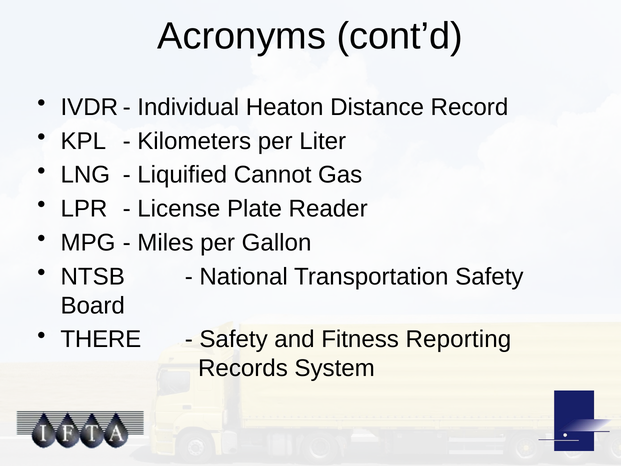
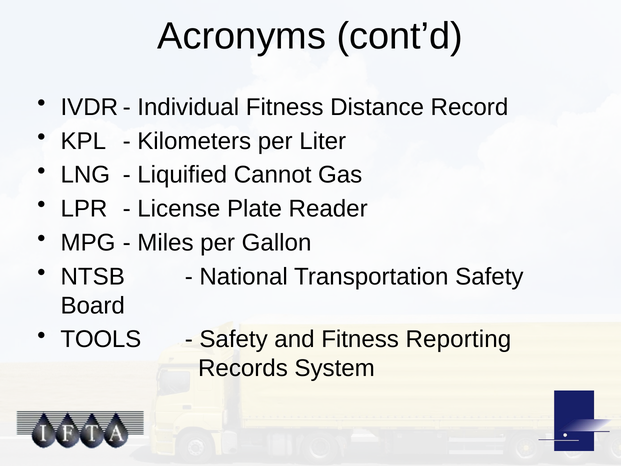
Individual Heaton: Heaton -> Fitness
THERE: THERE -> TOOLS
